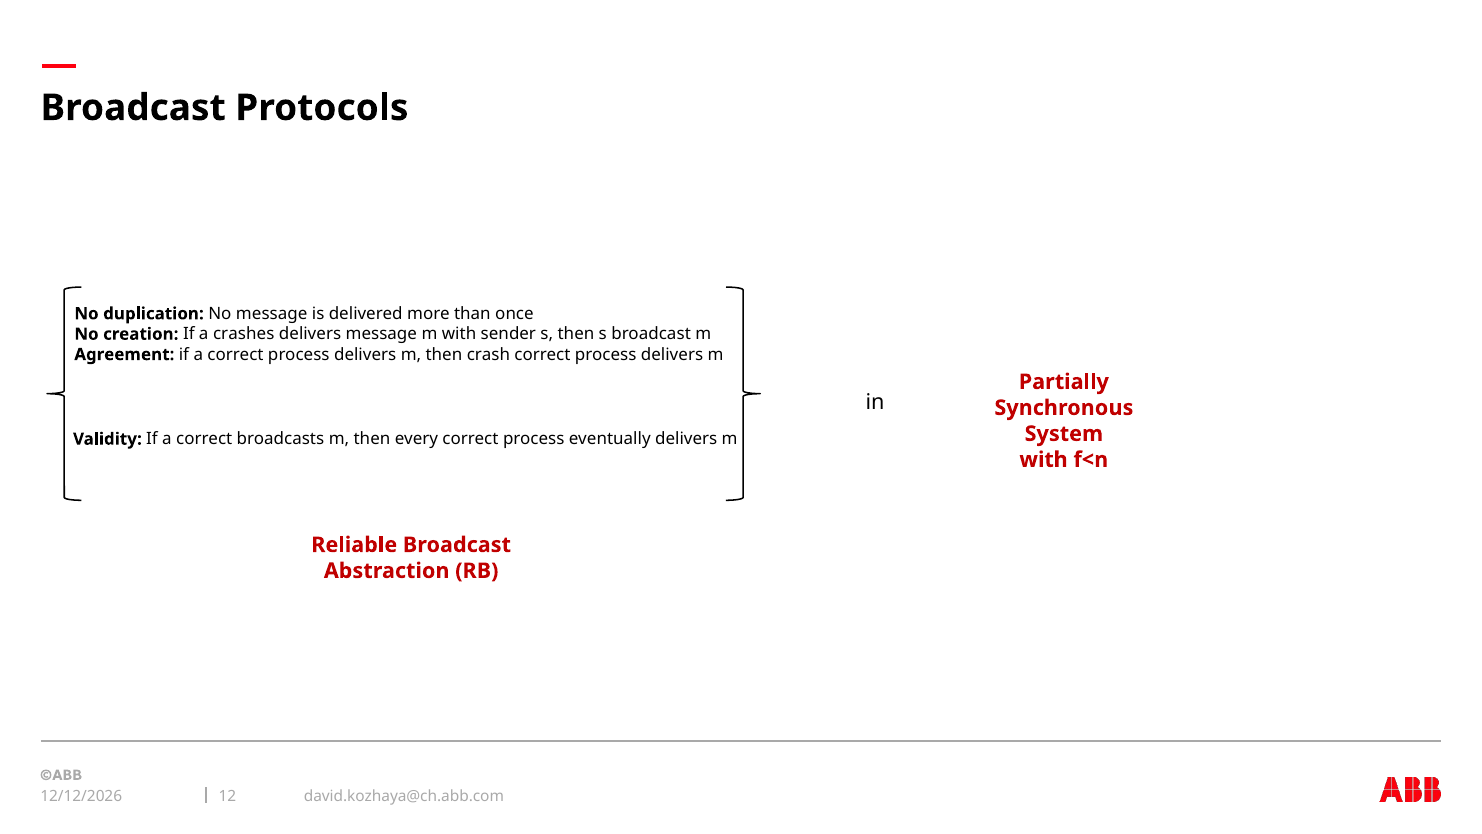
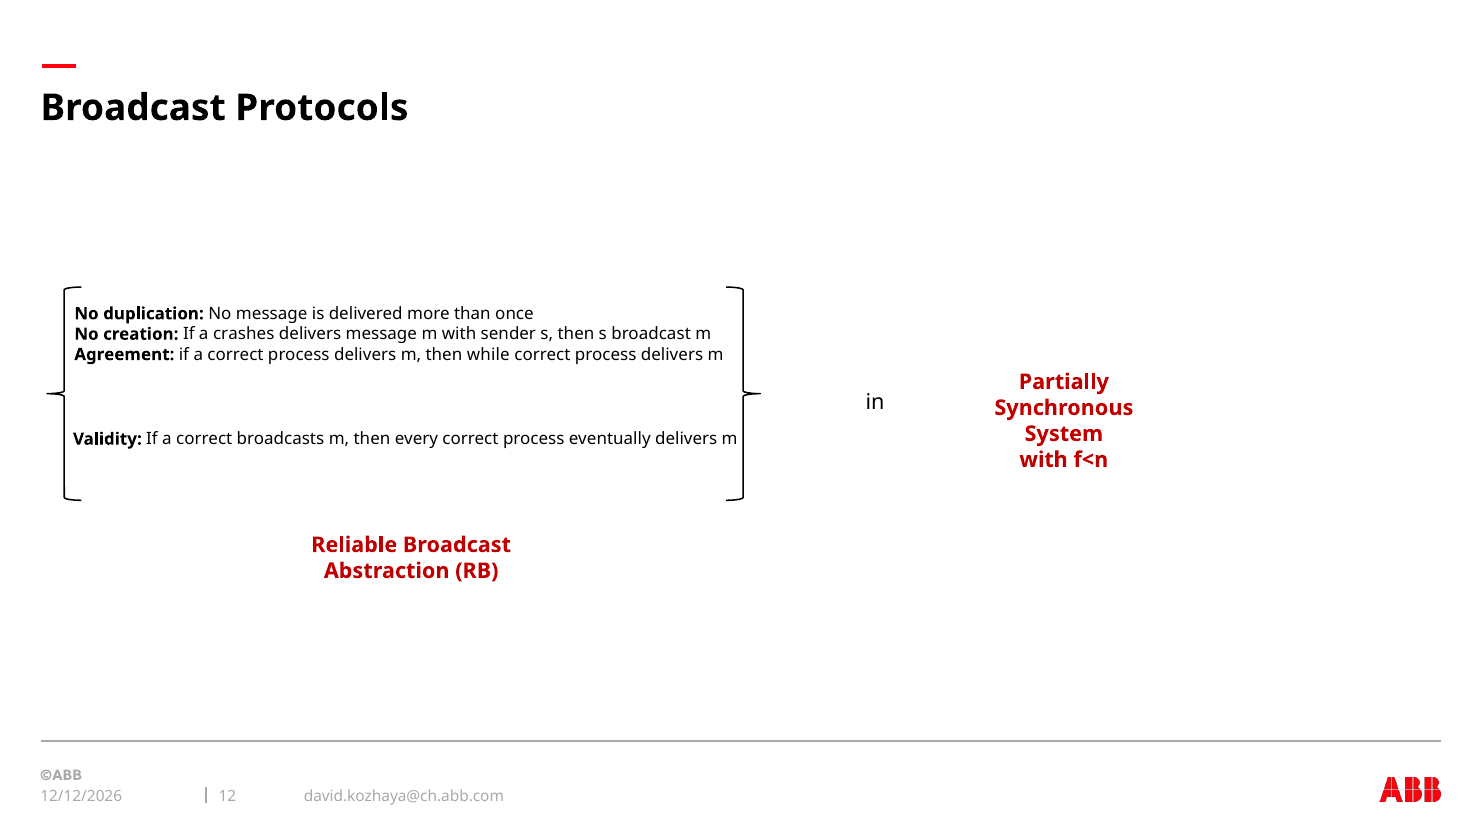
crash: crash -> while
